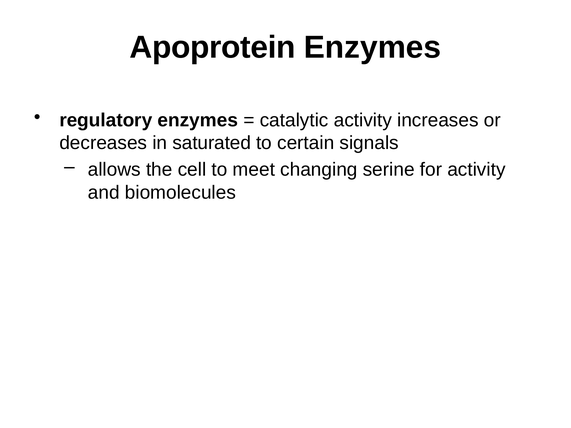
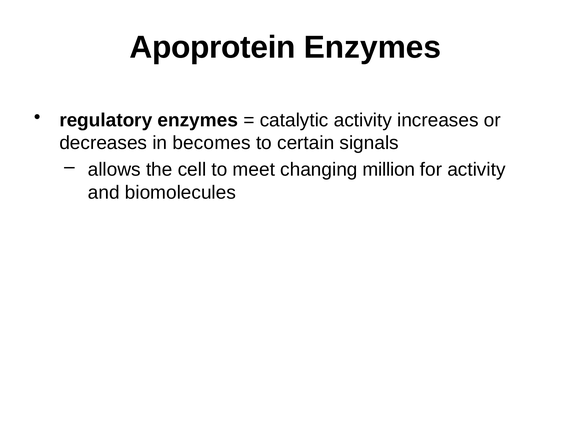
saturated: saturated -> becomes
serine: serine -> million
